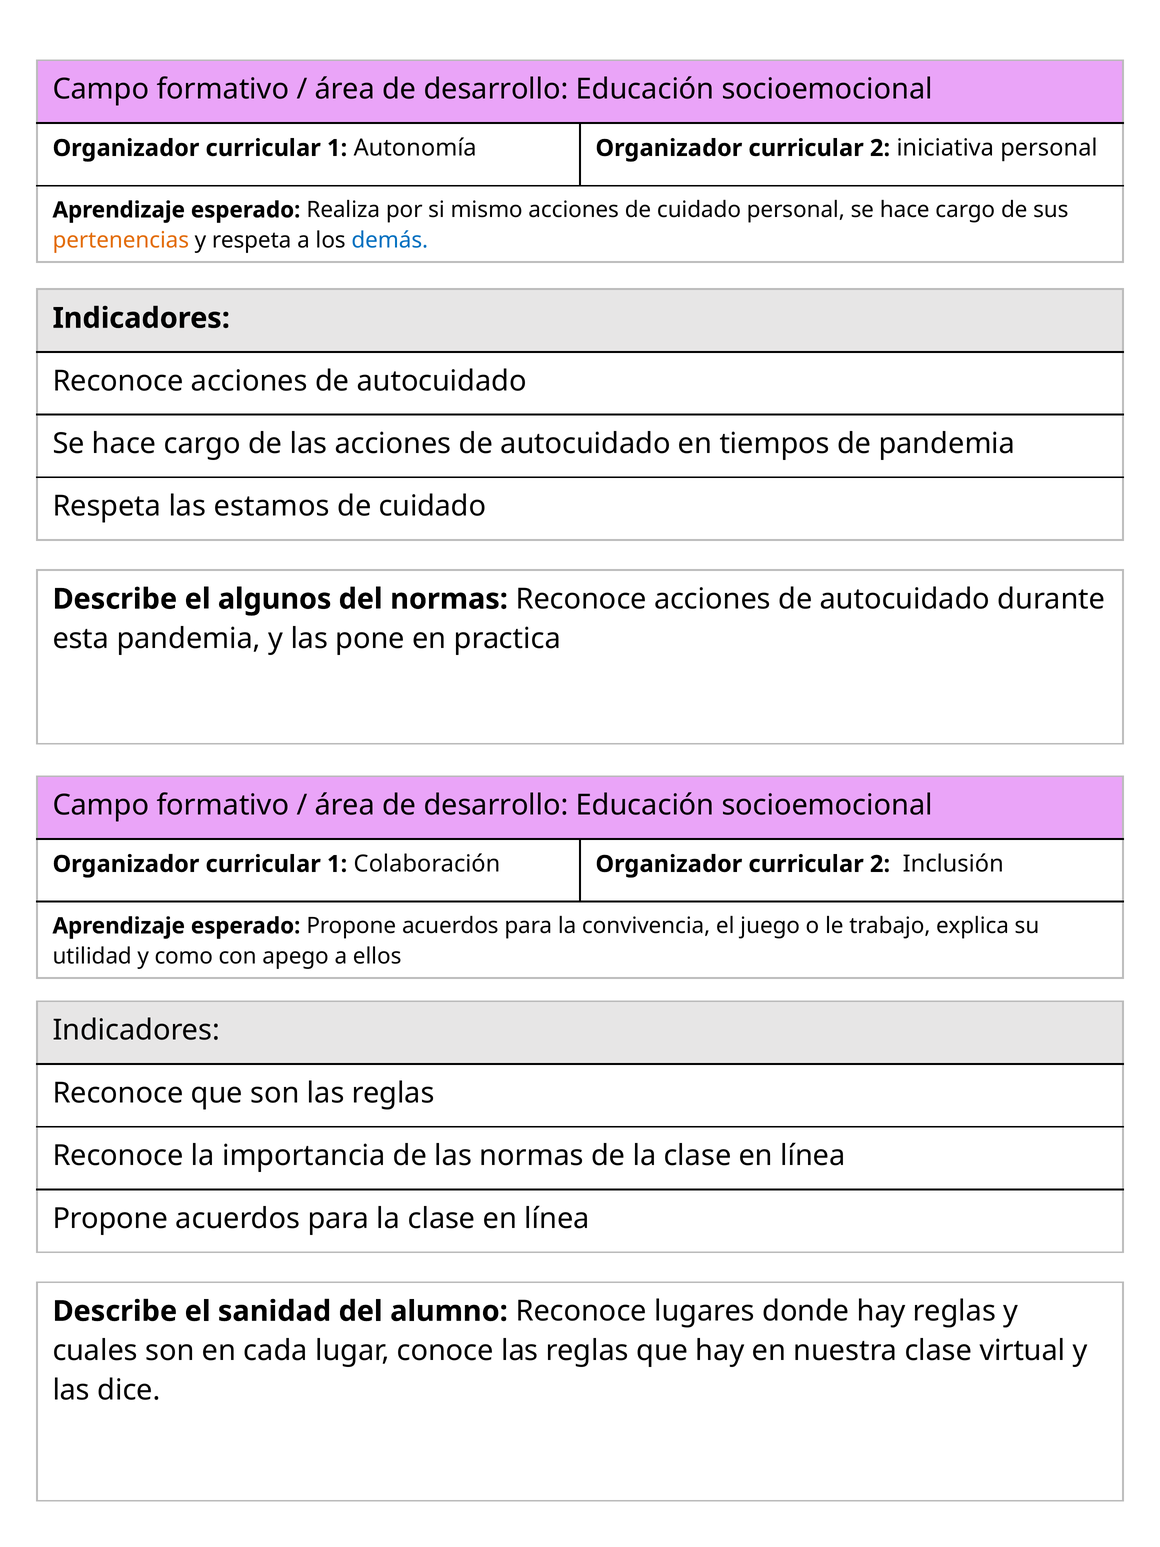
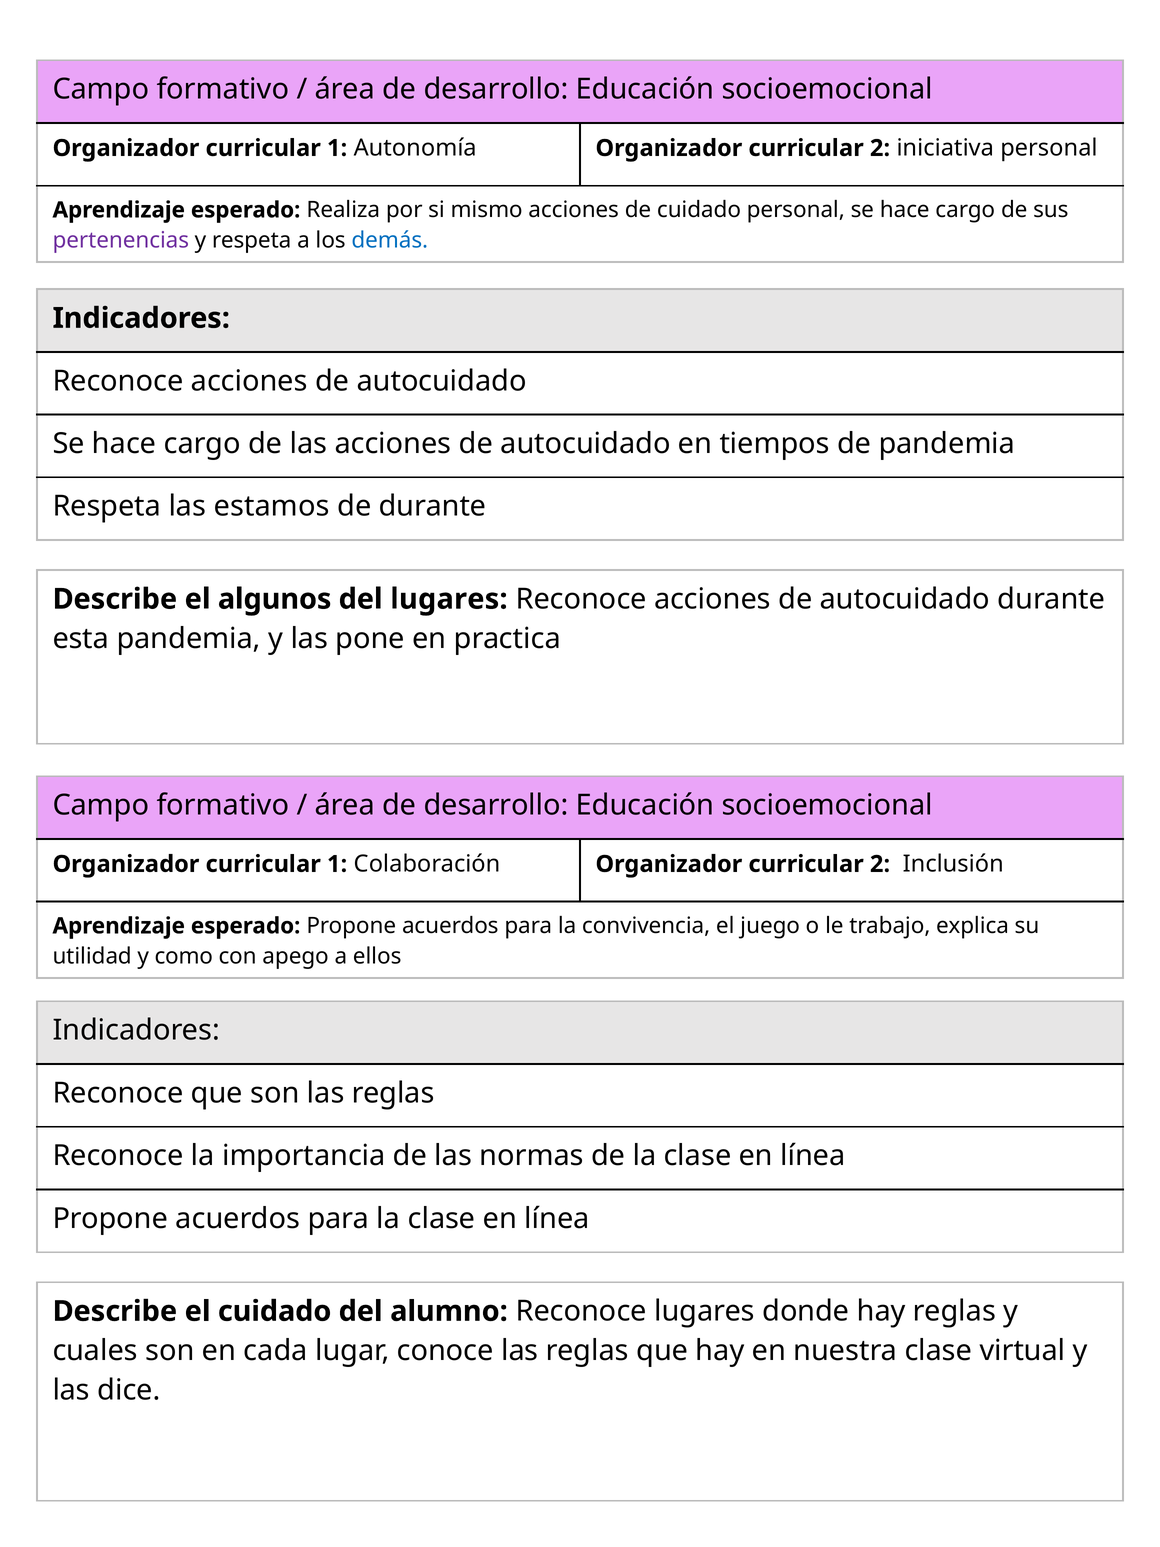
pertenencias colour: orange -> purple
cuidado at (432, 506): cuidado -> durante
del normas: normas -> lugares
el sanidad: sanidad -> cuidado
